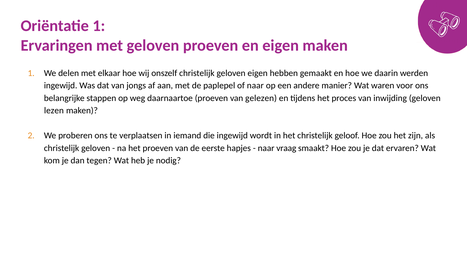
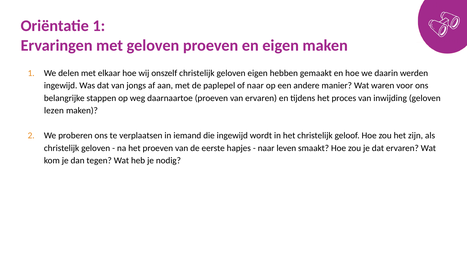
van gelezen: gelezen -> ervaren
vraag: vraag -> leven
